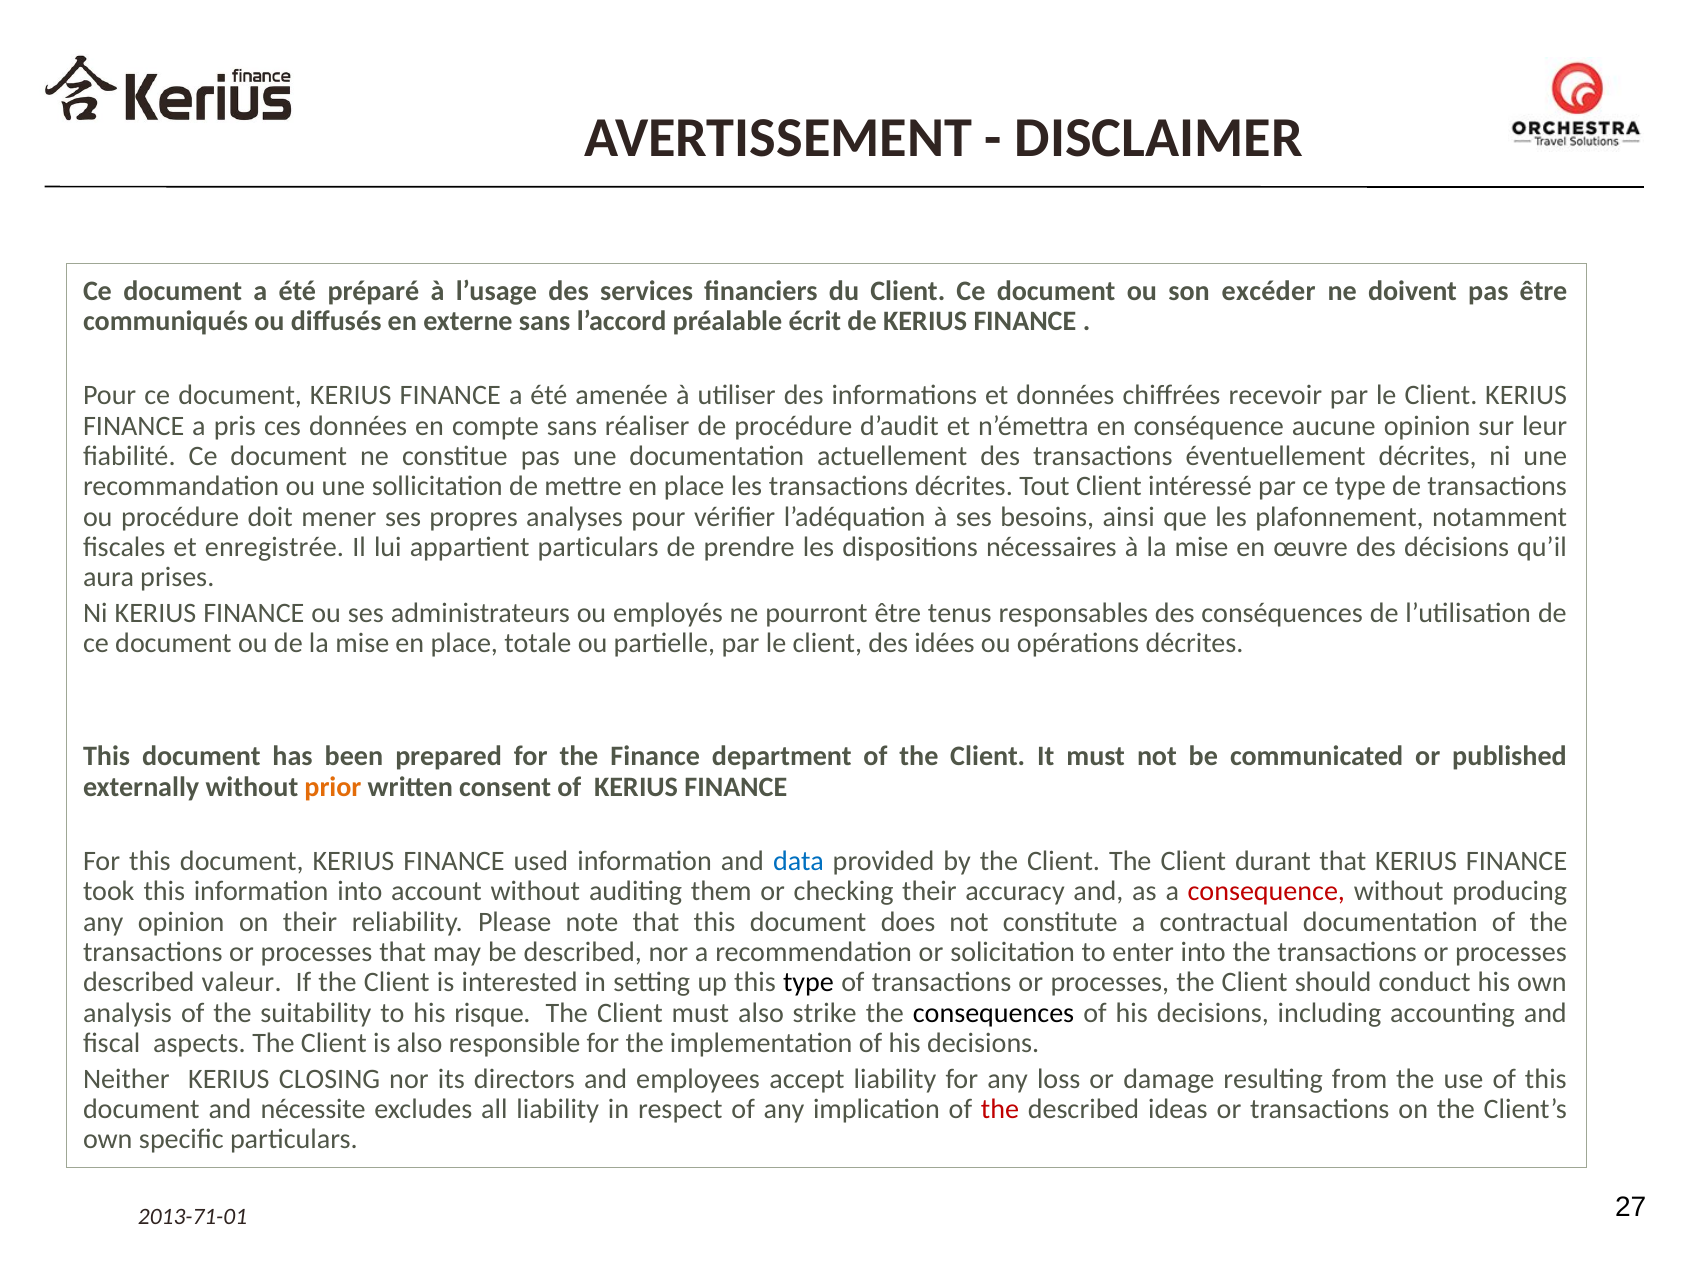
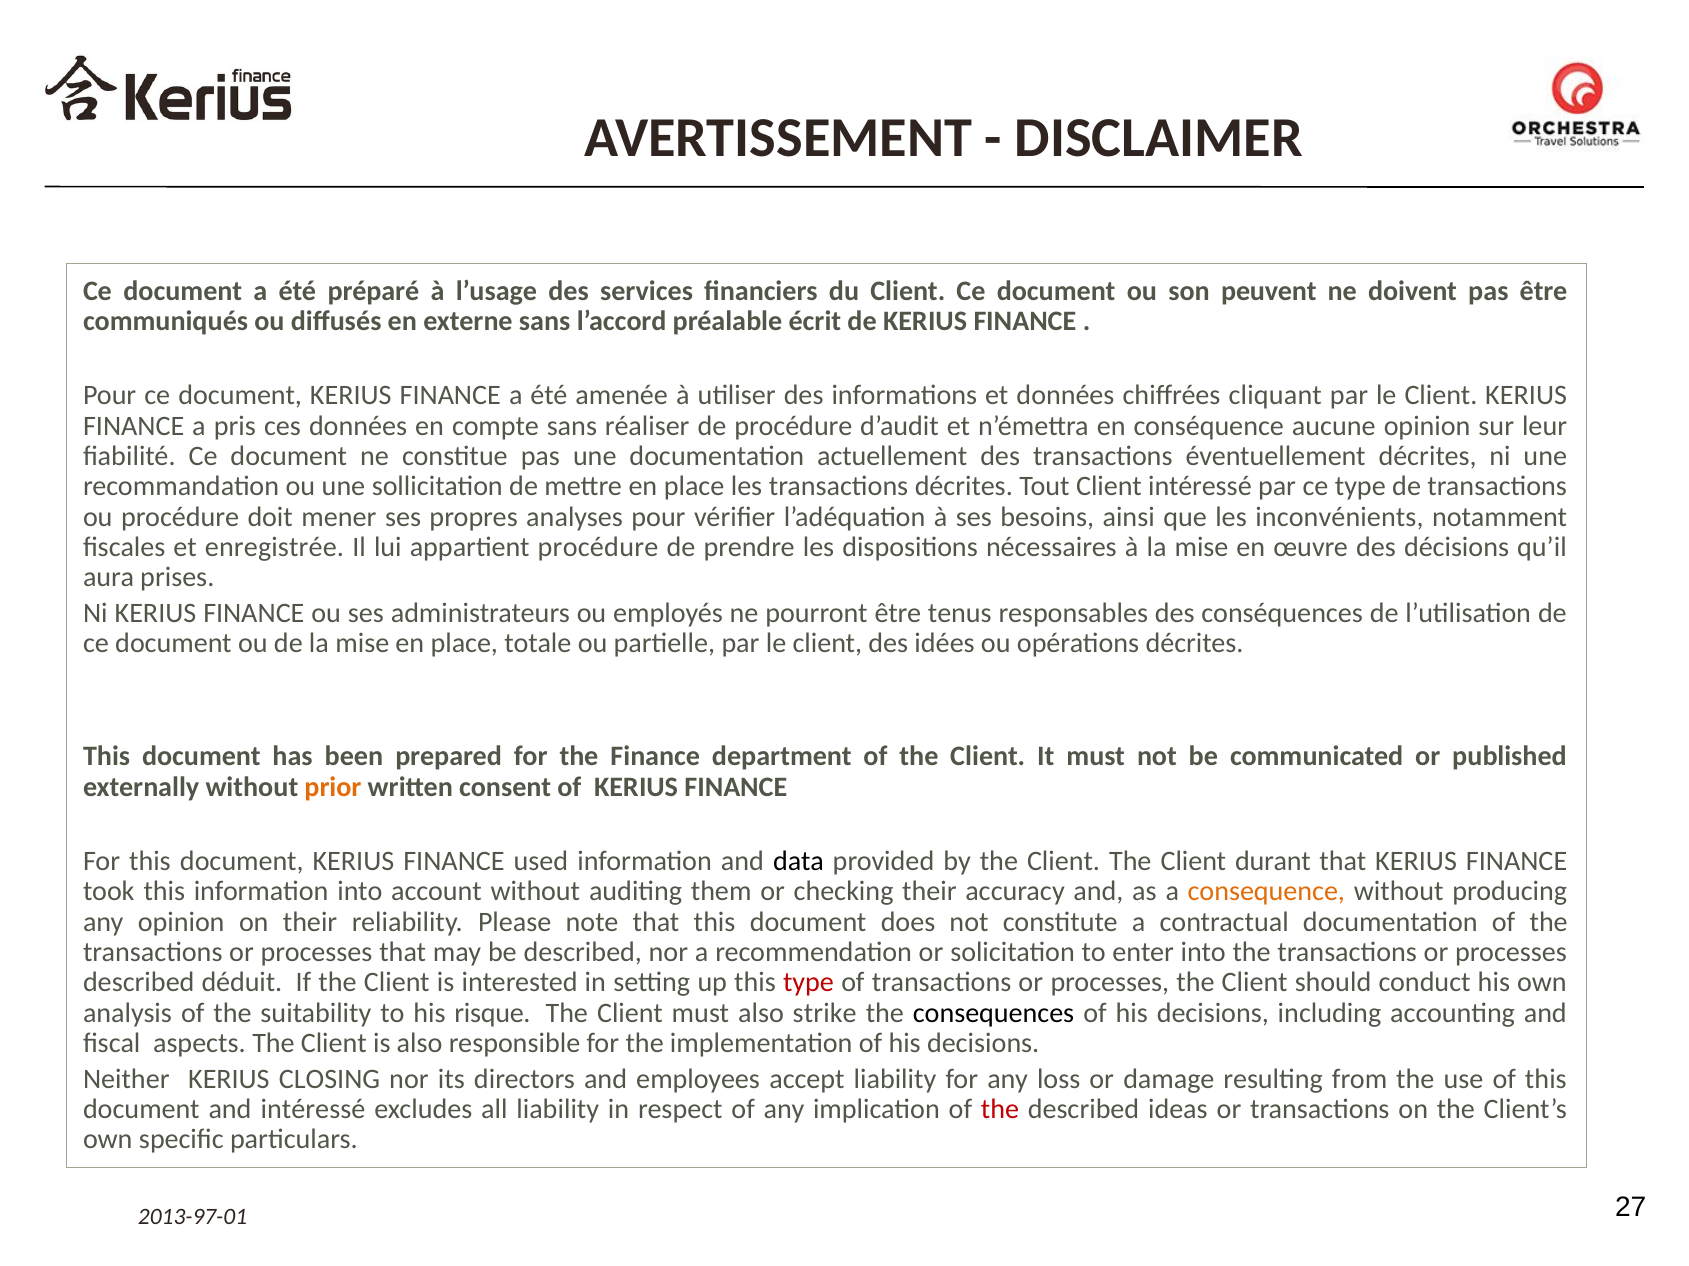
excéder: excéder -> peuvent
recevoir: recevoir -> cliquant
plafonnement: plafonnement -> inconvénients
appartient particulars: particulars -> procédure
data colour: blue -> black
consequence colour: red -> orange
valeur: valeur -> déduit
type at (808, 983) colour: black -> red
and nécessite: nécessite -> intéressé
2013-71-01: 2013-71-01 -> 2013-97-01
